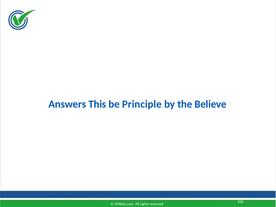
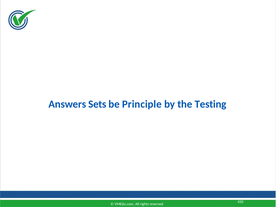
This: This -> Sets
Believe: Believe -> Testing
